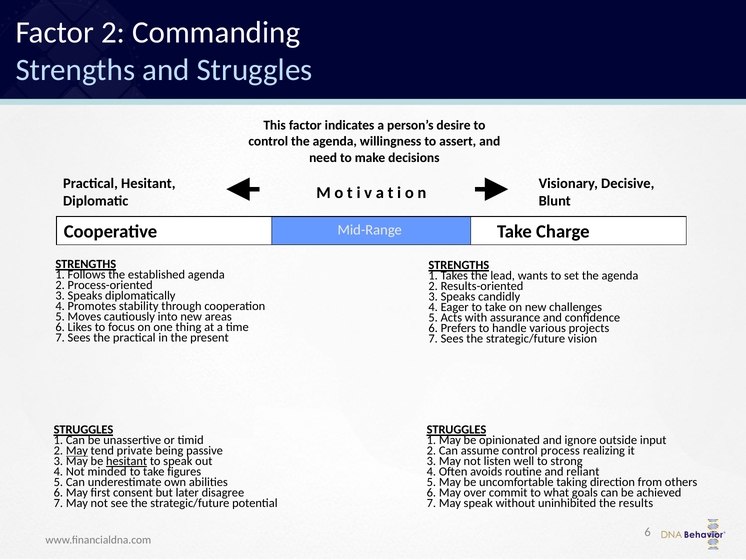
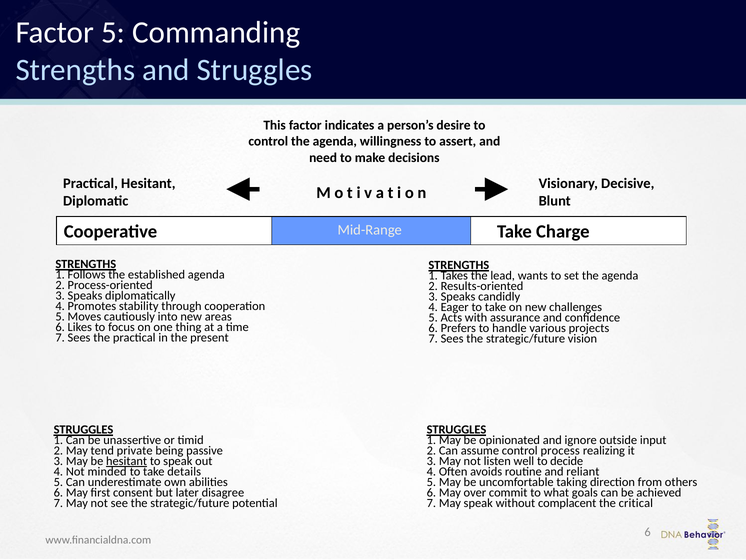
Factor 2: 2 -> 5
May at (77, 450) underline: present -> none
strong: strong -> decide
figures: figures -> details
uninhibited: uninhibited -> complacent
results: results -> critical
